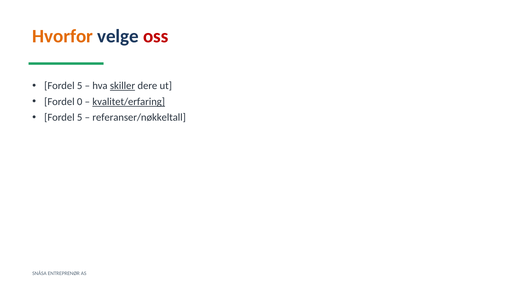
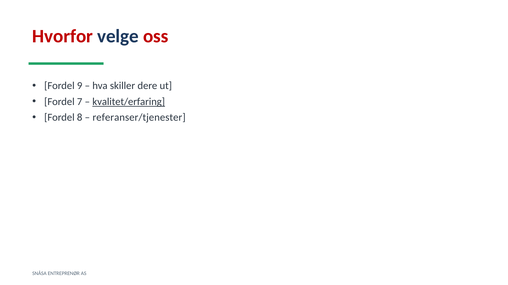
Hvorfor colour: orange -> red
5 at (80, 86): 5 -> 9
skiller underline: present -> none
0: 0 -> 7
5 at (80, 118): 5 -> 8
referanser/nøkkeltall: referanser/nøkkeltall -> referanser/tjenester
